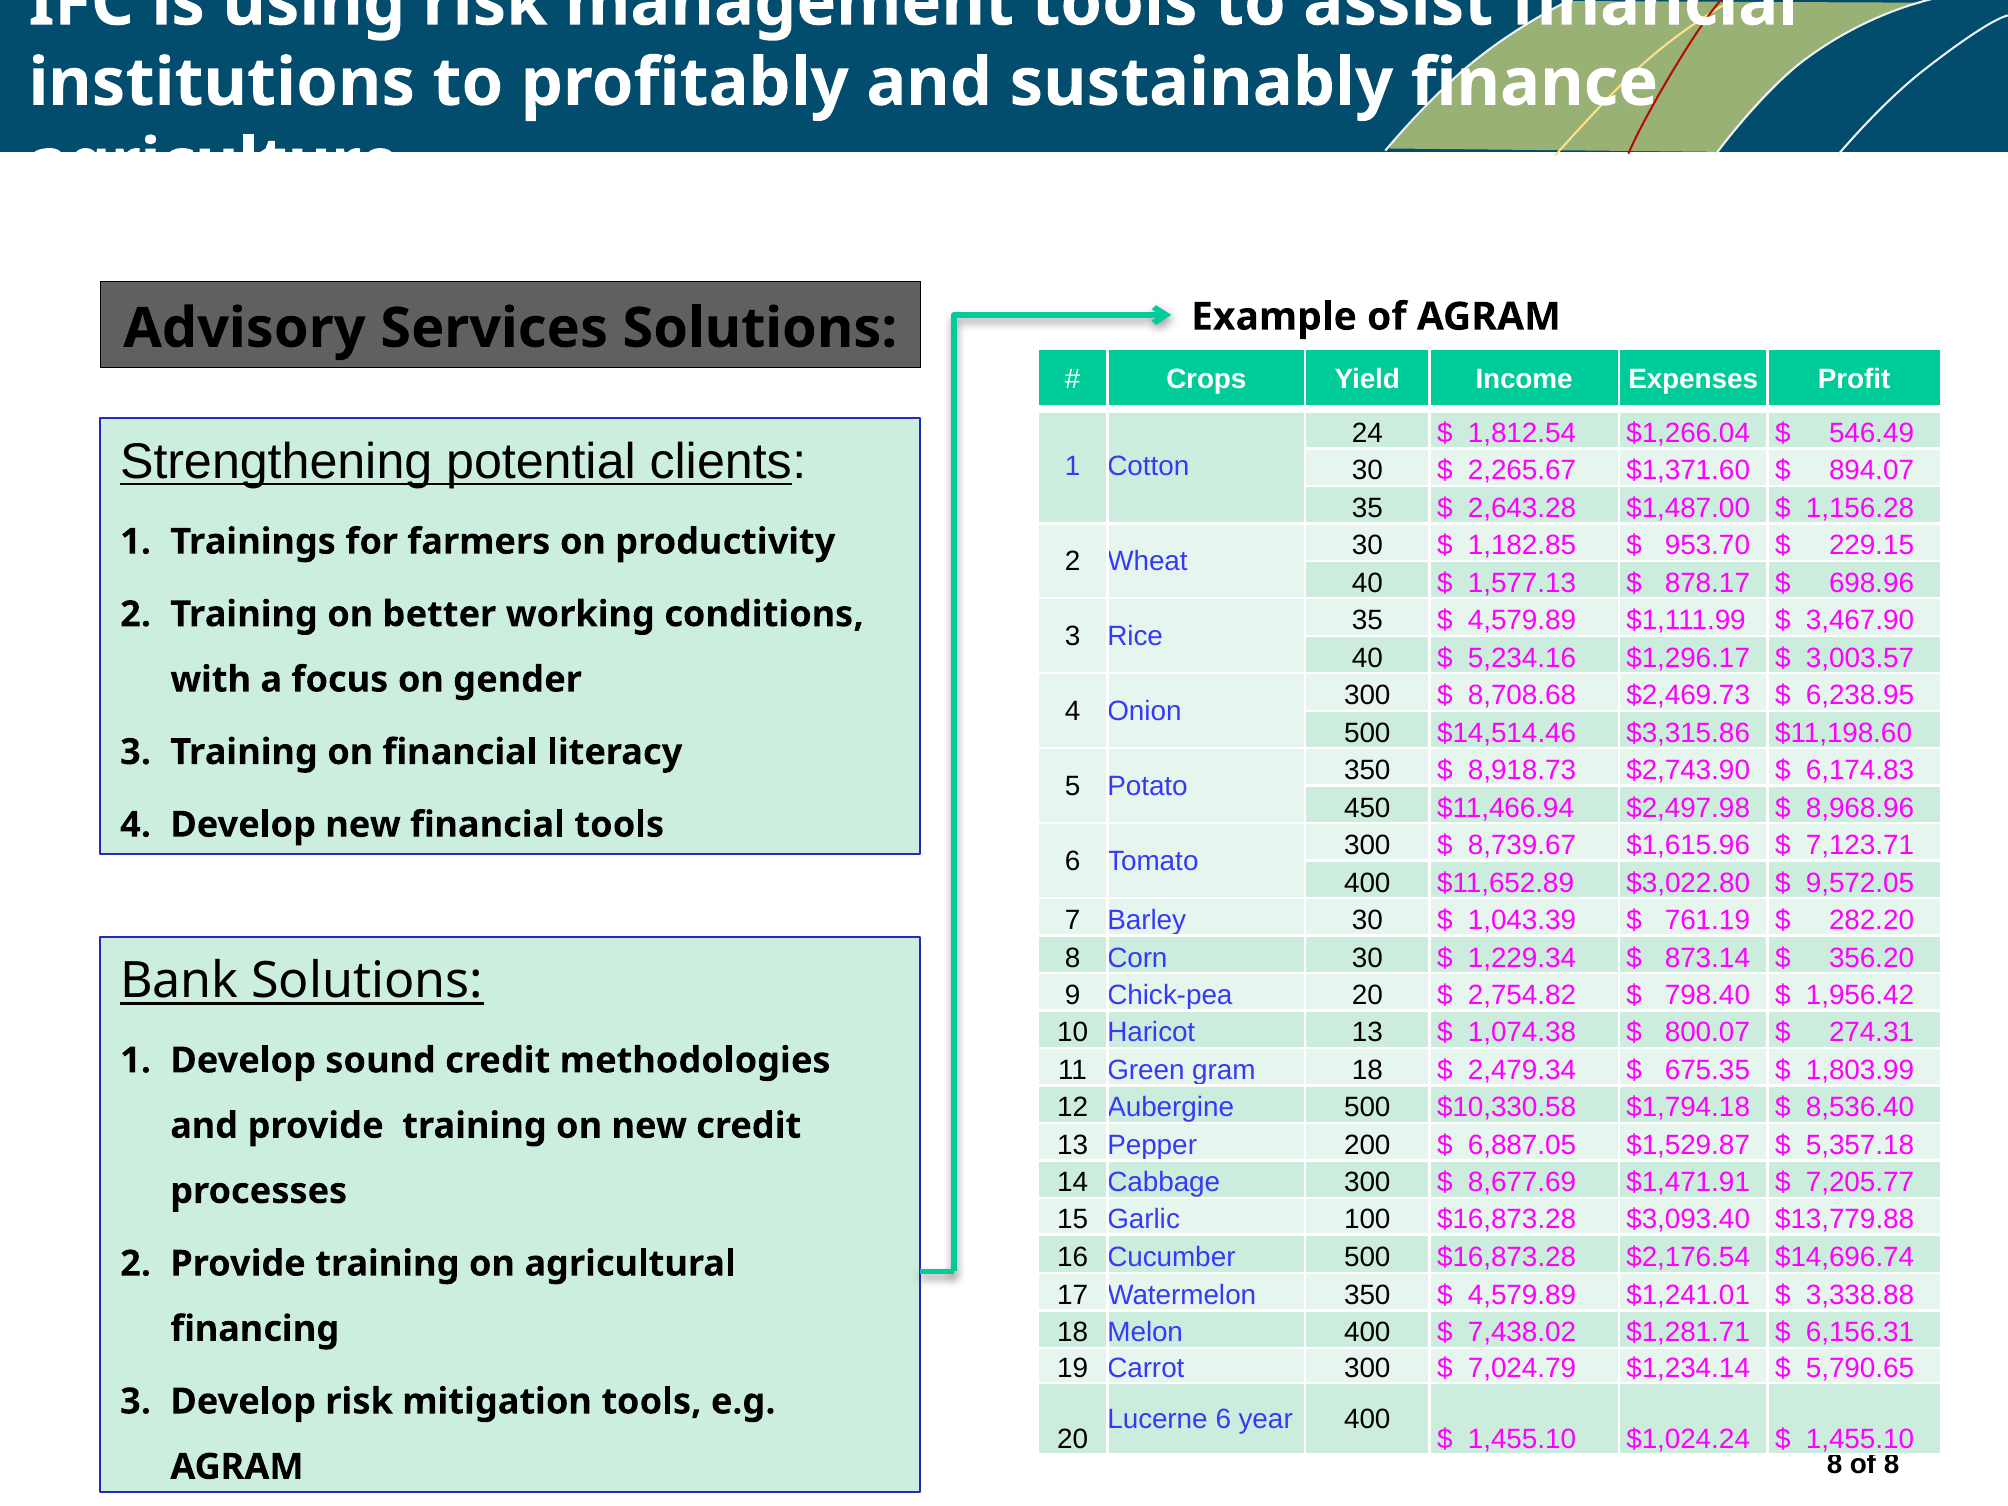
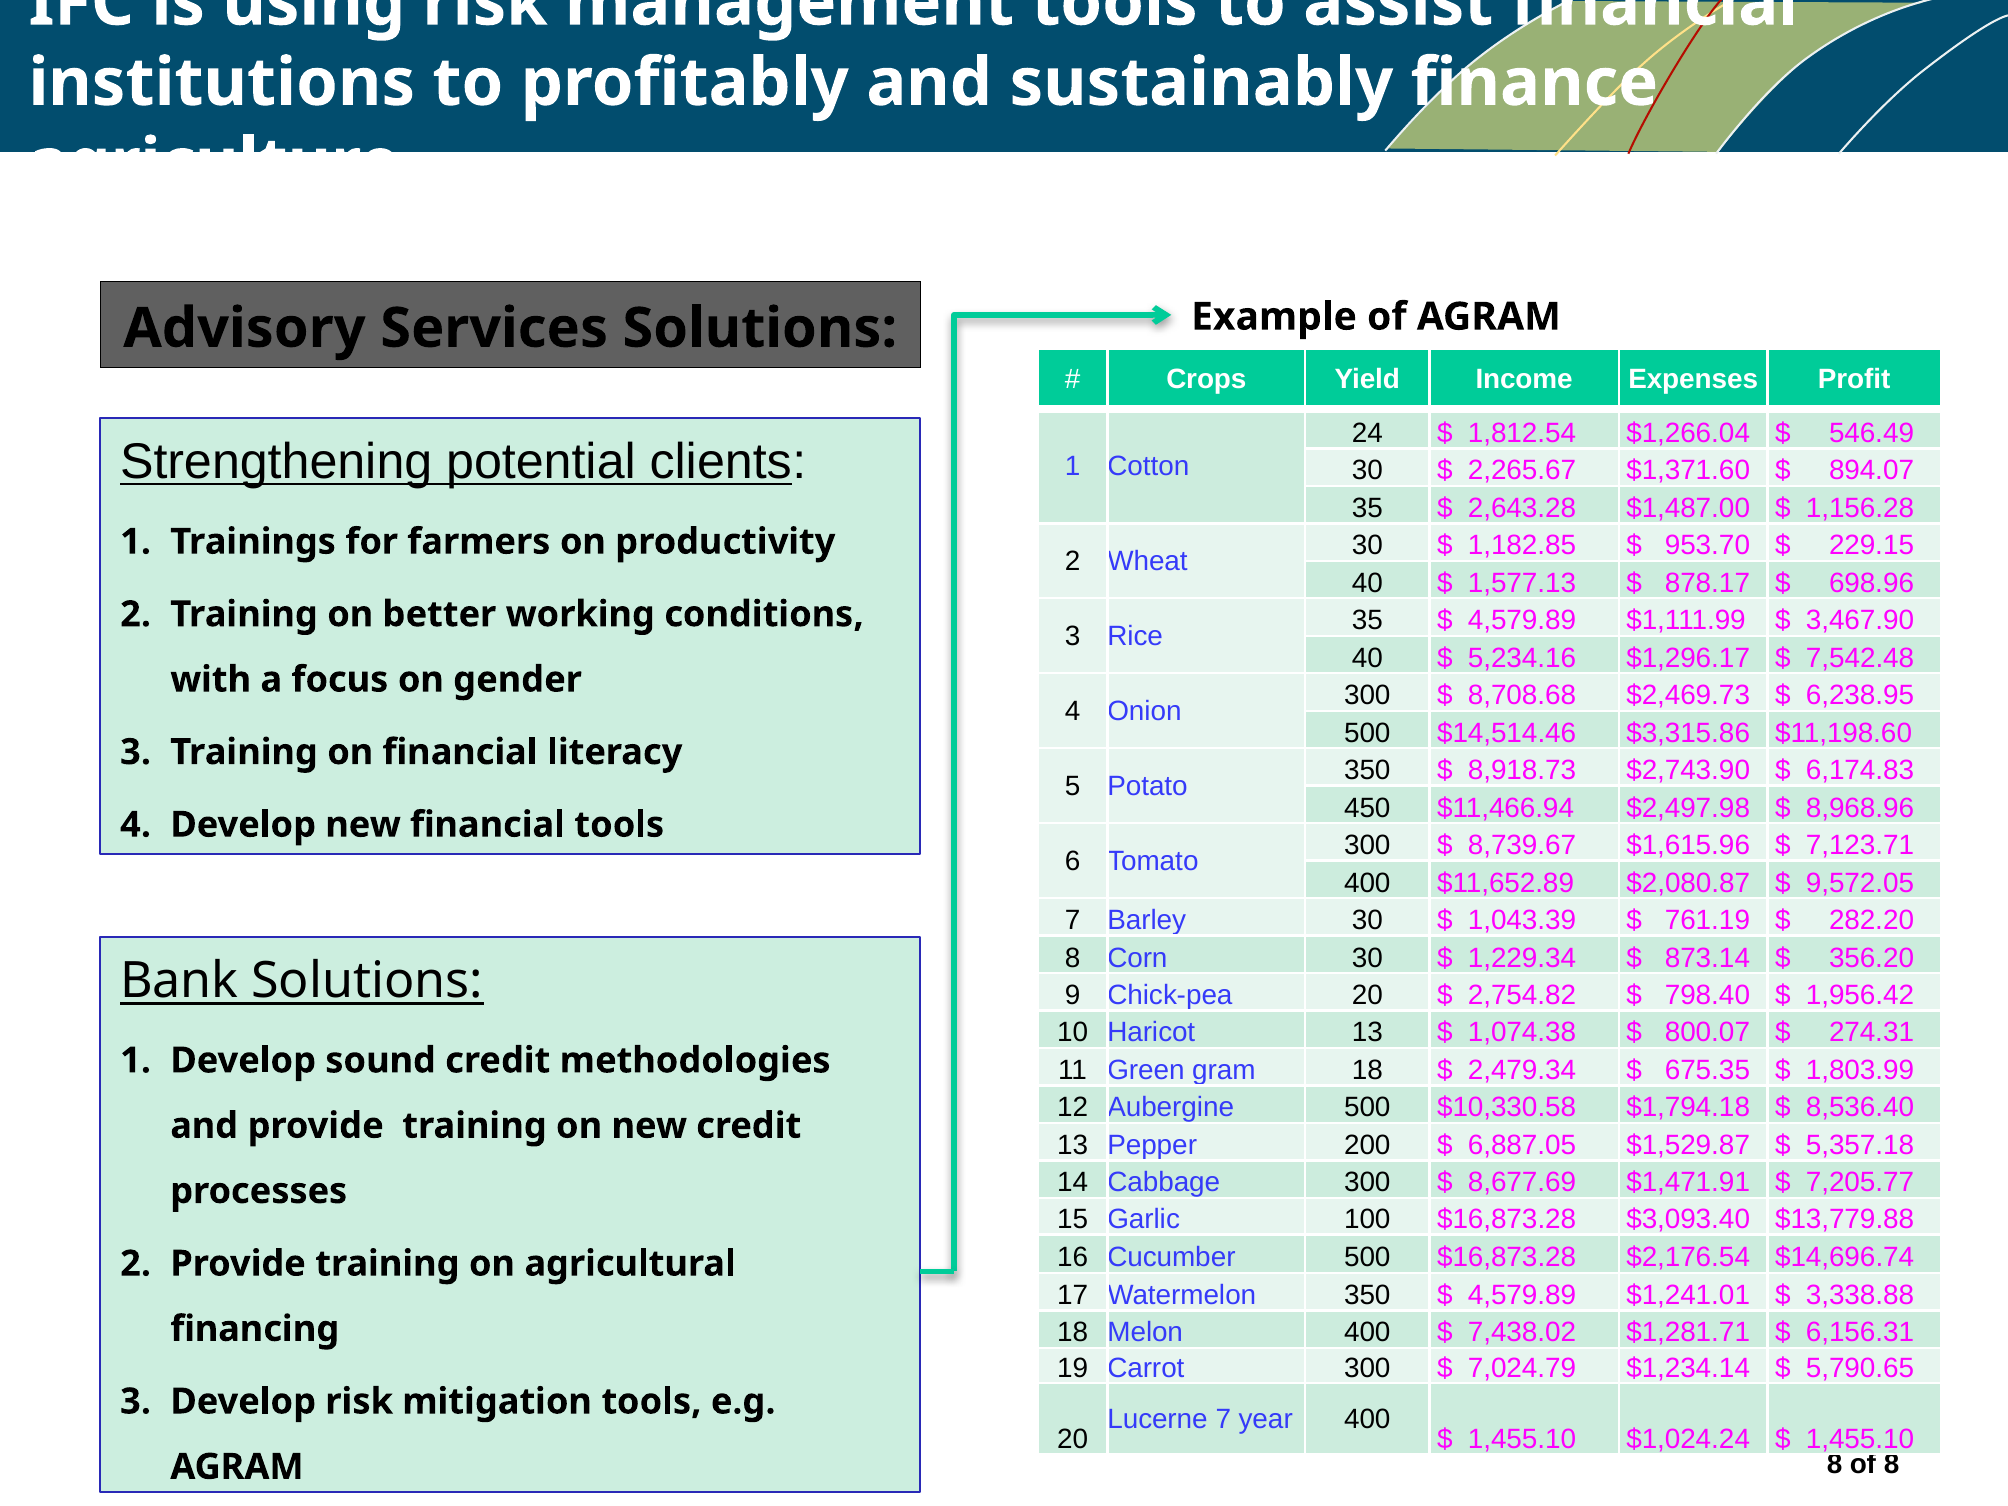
3,003.57: 3,003.57 -> 7,542.48
$3,022.80: $3,022.80 -> $2,080.87
Lucerne 6: 6 -> 7
